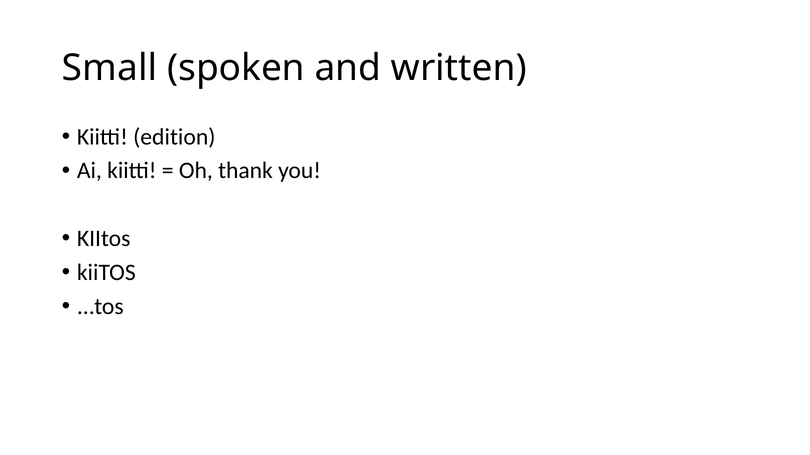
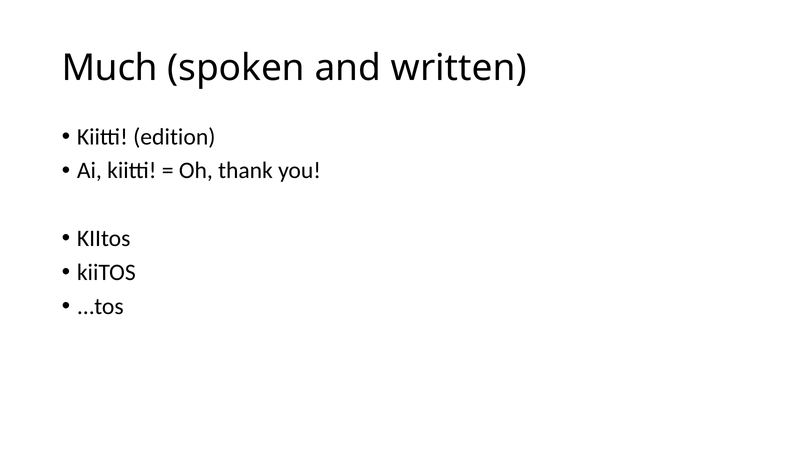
Small: Small -> Much
